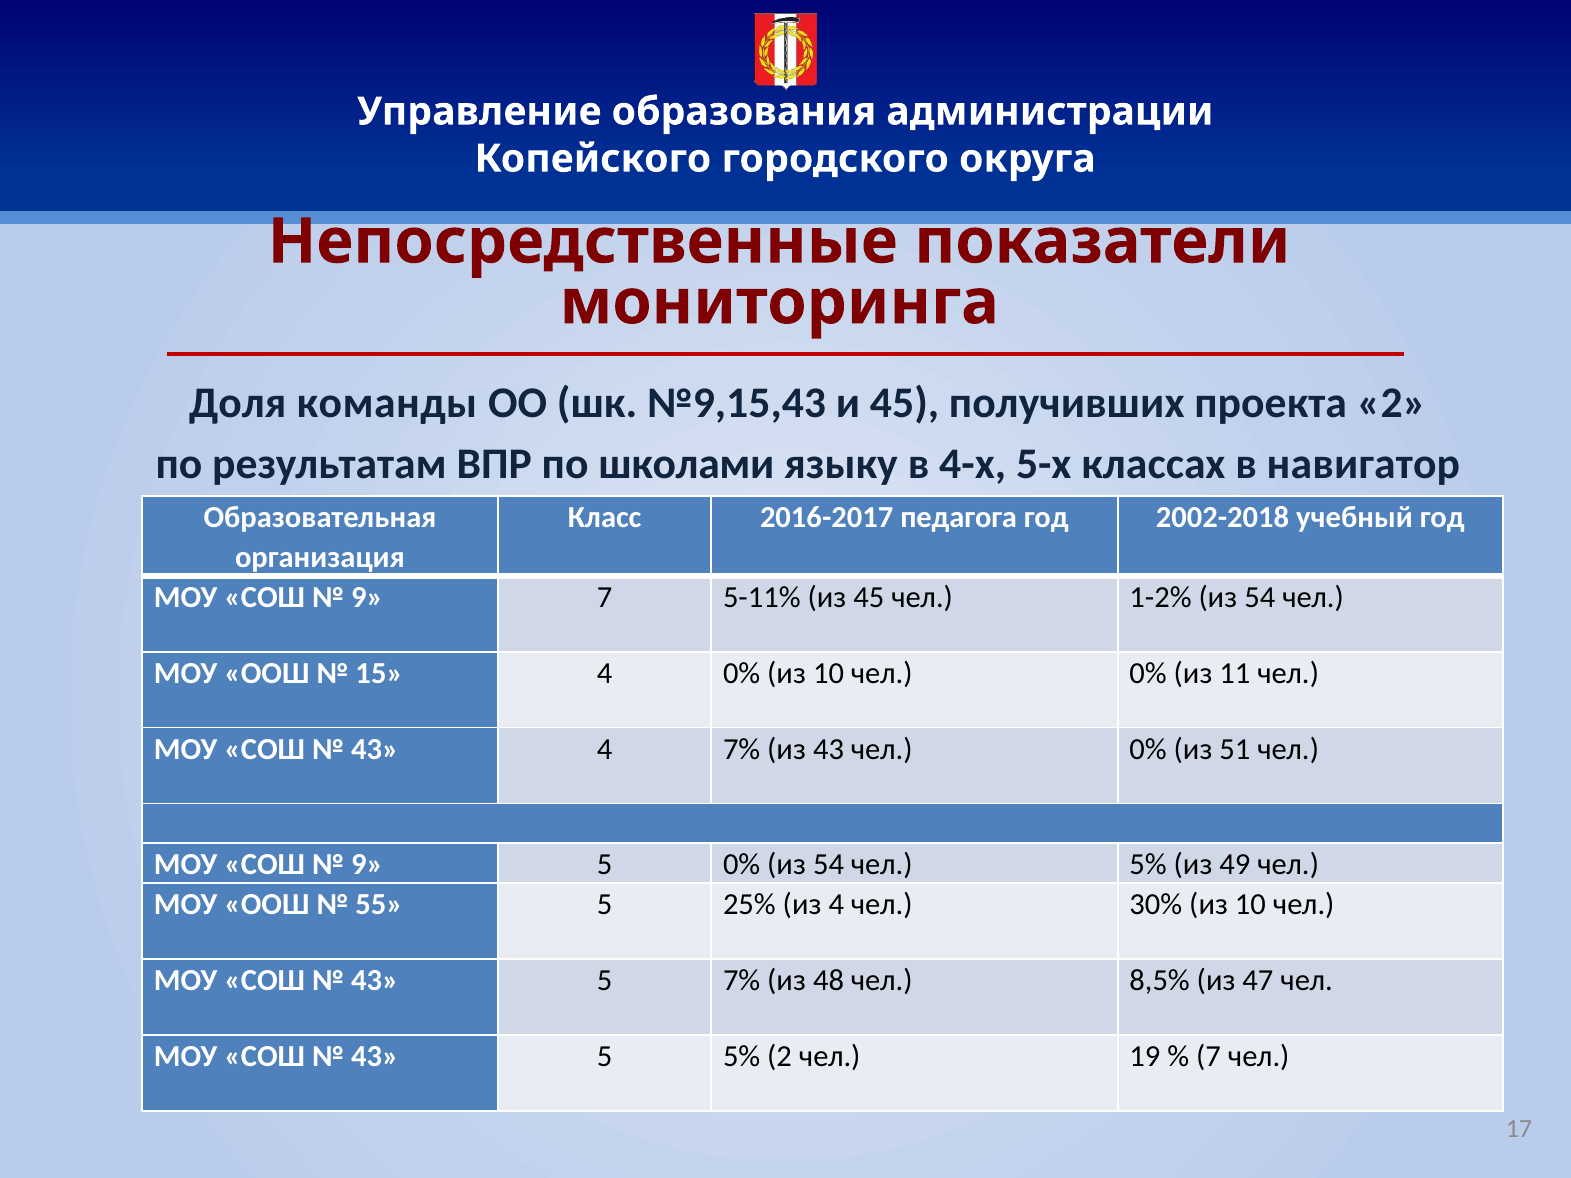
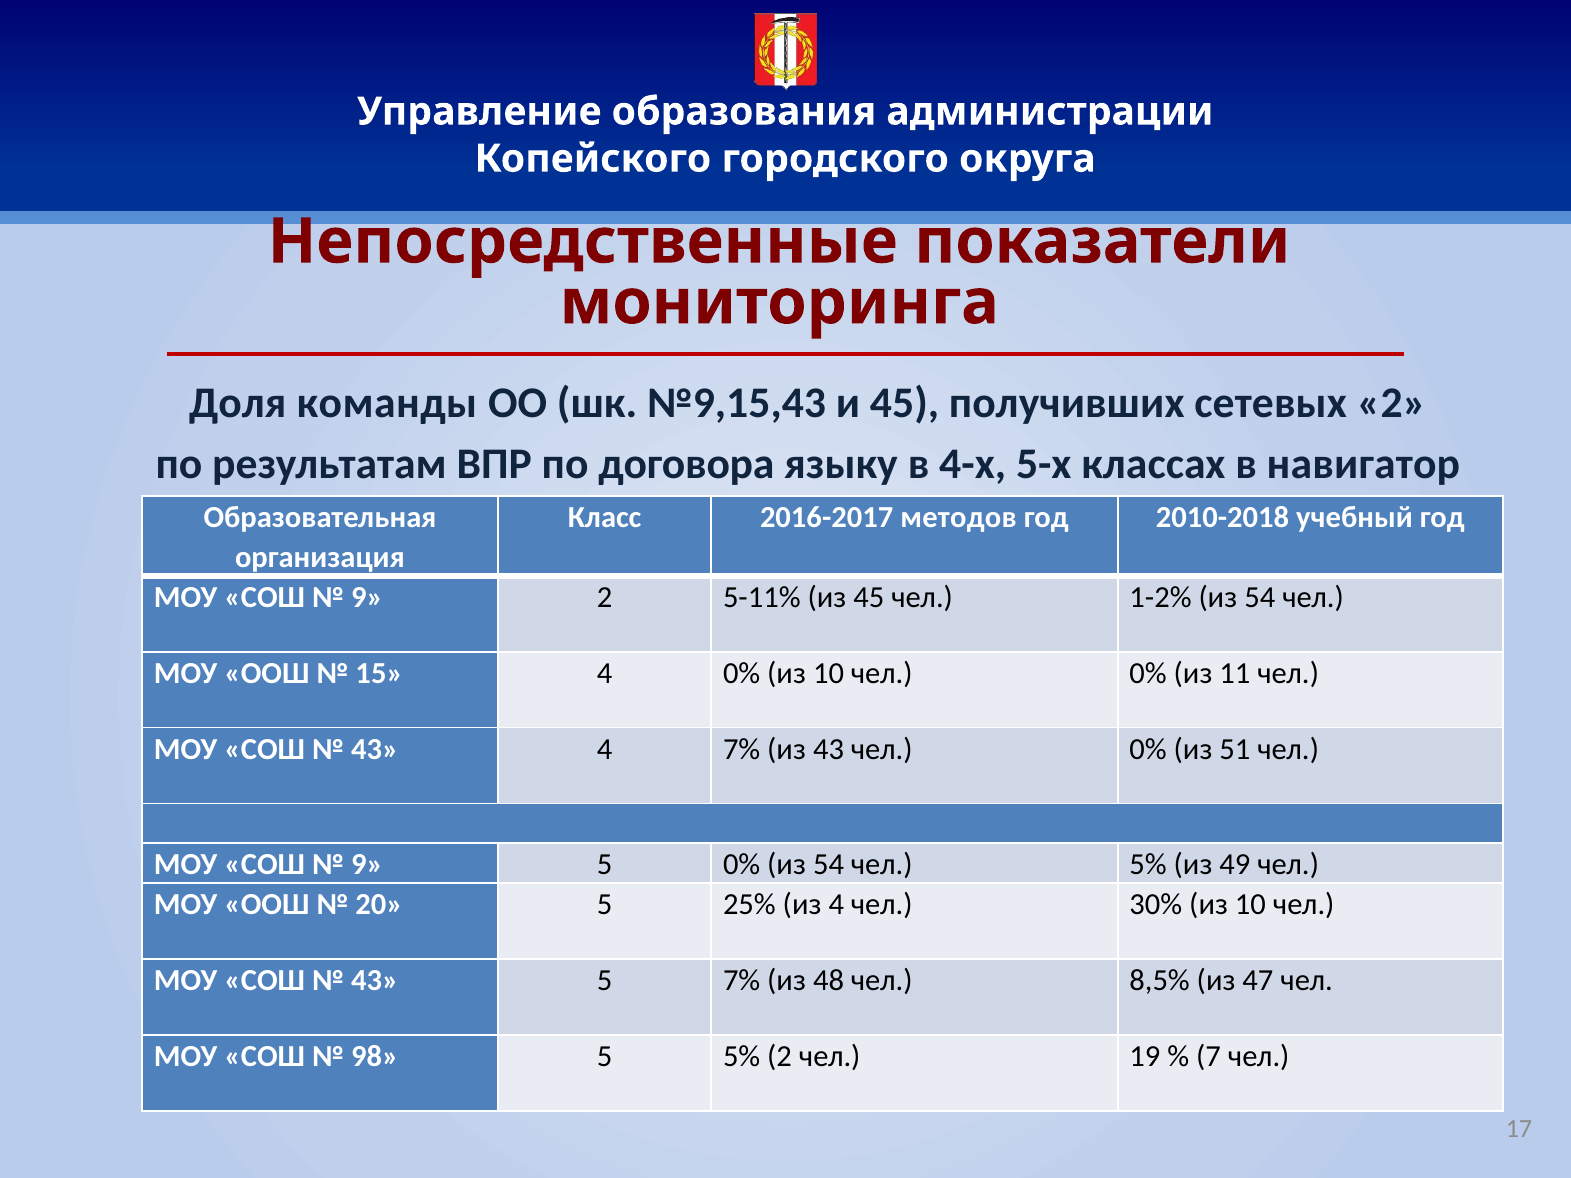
проекта: проекта -> сетевых
школами: школами -> договора
педагога: педагога -> методов
2002-2018: 2002-2018 -> 2010-2018
9 7: 7 -> 2
55: 55 -> 20
43 at (375, 1057): 43 -> 98
